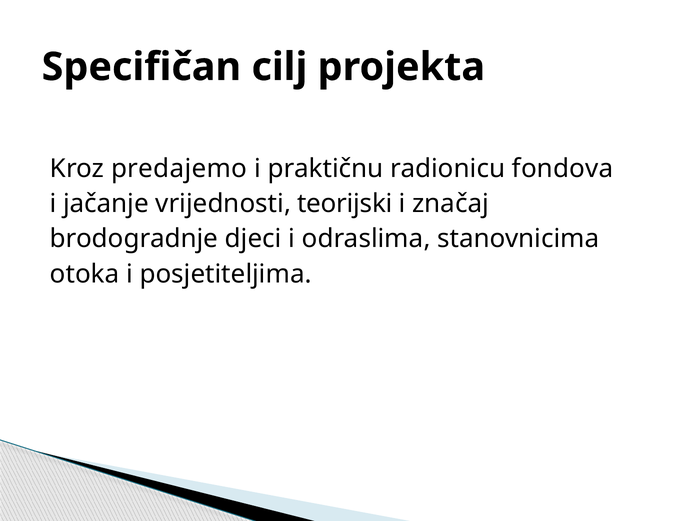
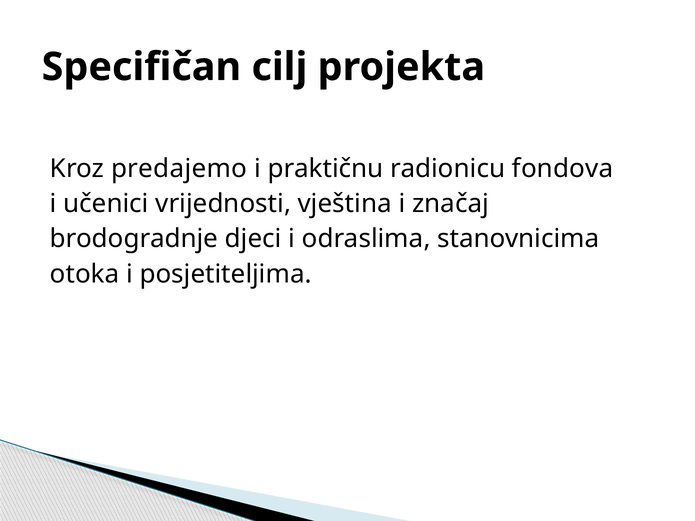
jačanje: jačanje -> učenici
teorijski: teorijski -> vještina
